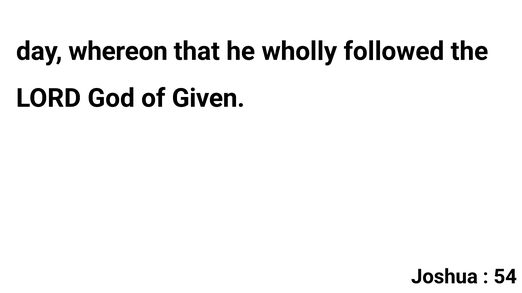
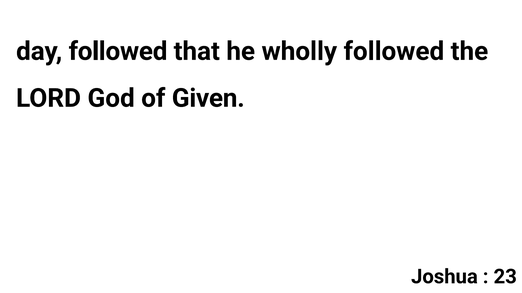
day whereon: whereon -> followed
54: 54 -> 23
